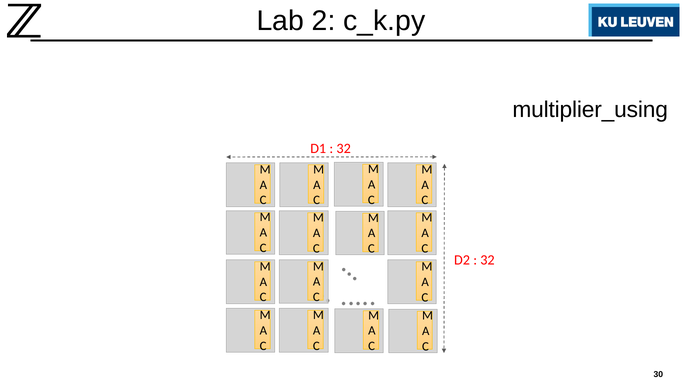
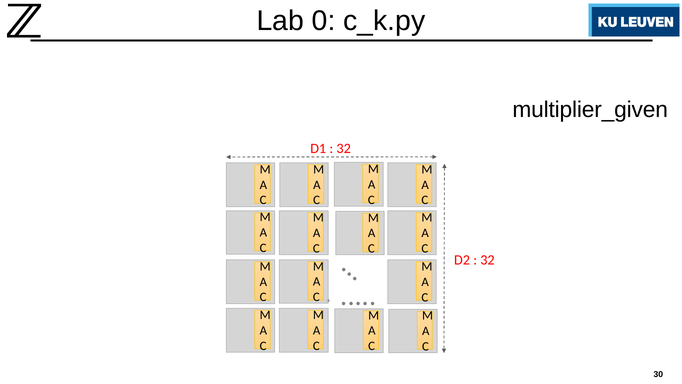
2: 2 -> 0
multiplier_using: multiplier_using -> multiplier_given
